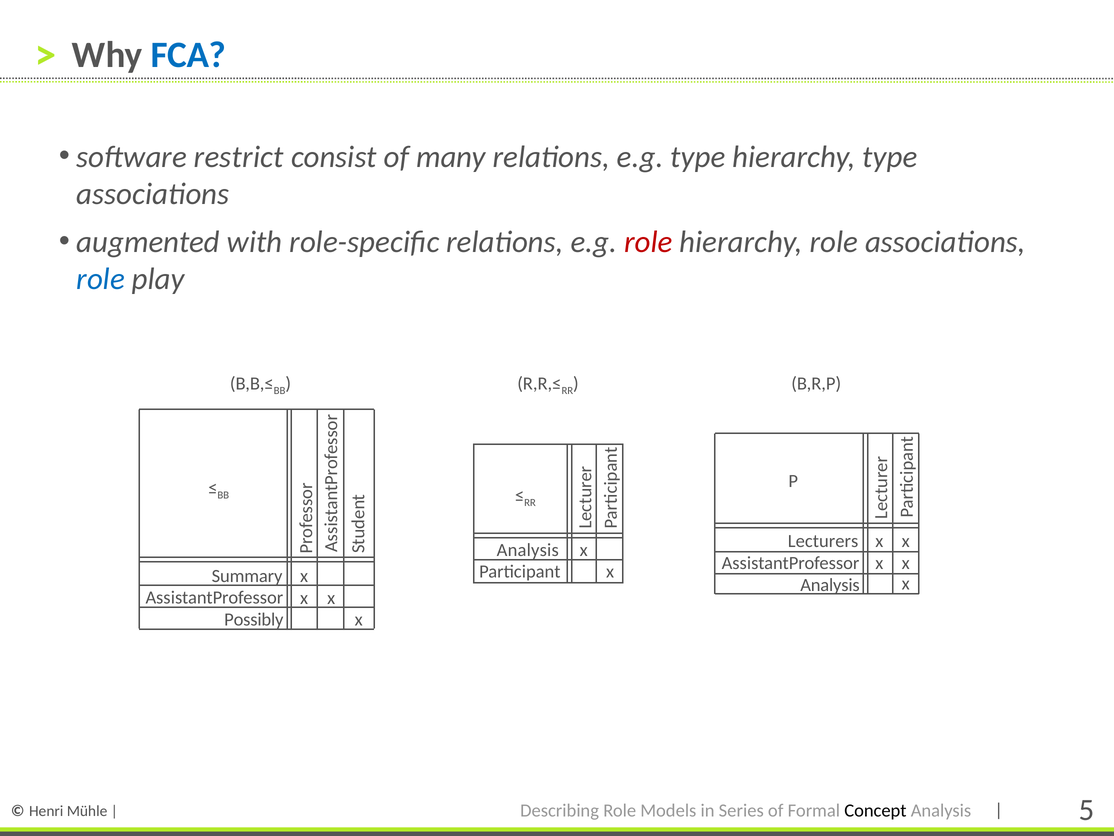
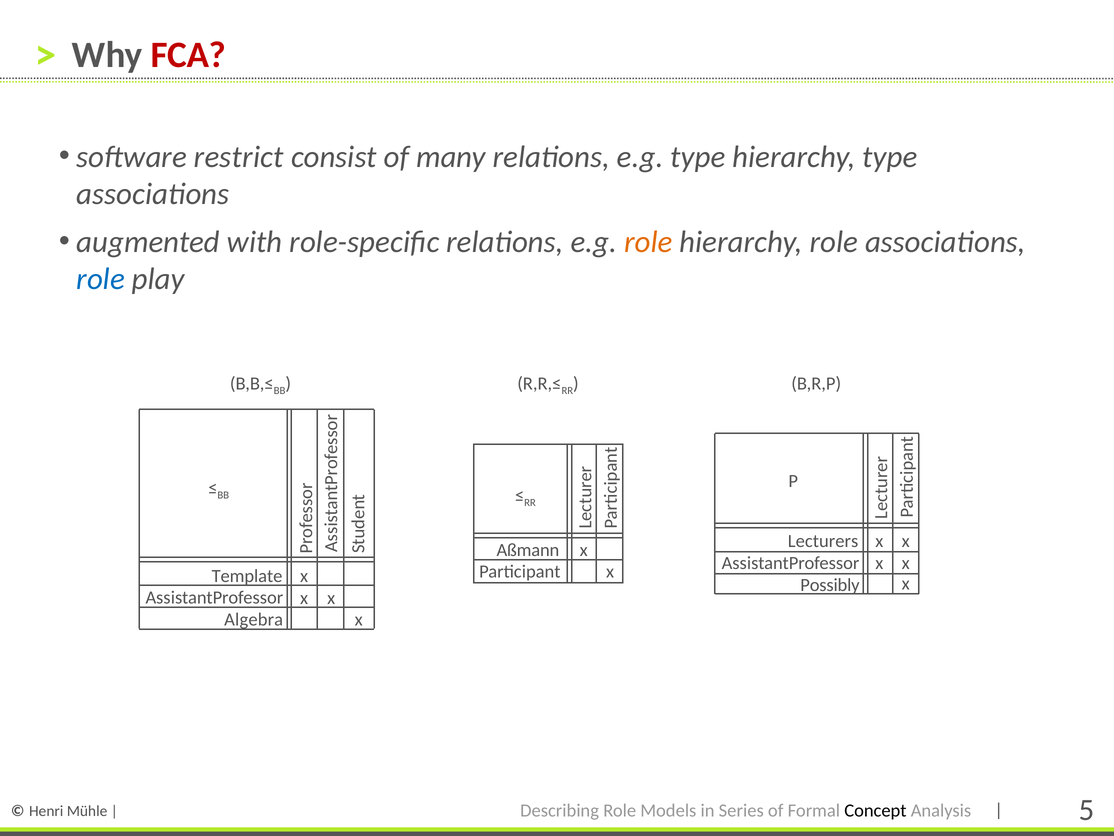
FCA colour: blue -> red
role at (648, 242) colour: red -> orange
Analysis at (528, 550): Analysis -> Aßmann
Summary: Summary -> Template
Analysis at (830, 585): Analysis -> Possibly
Possibly: Possibly -> Algebra
